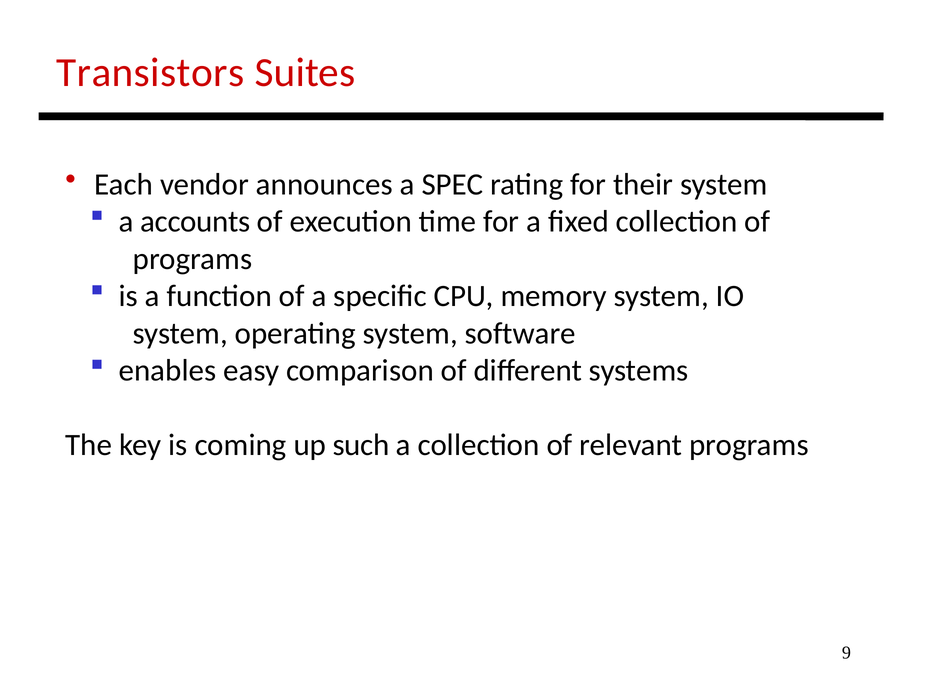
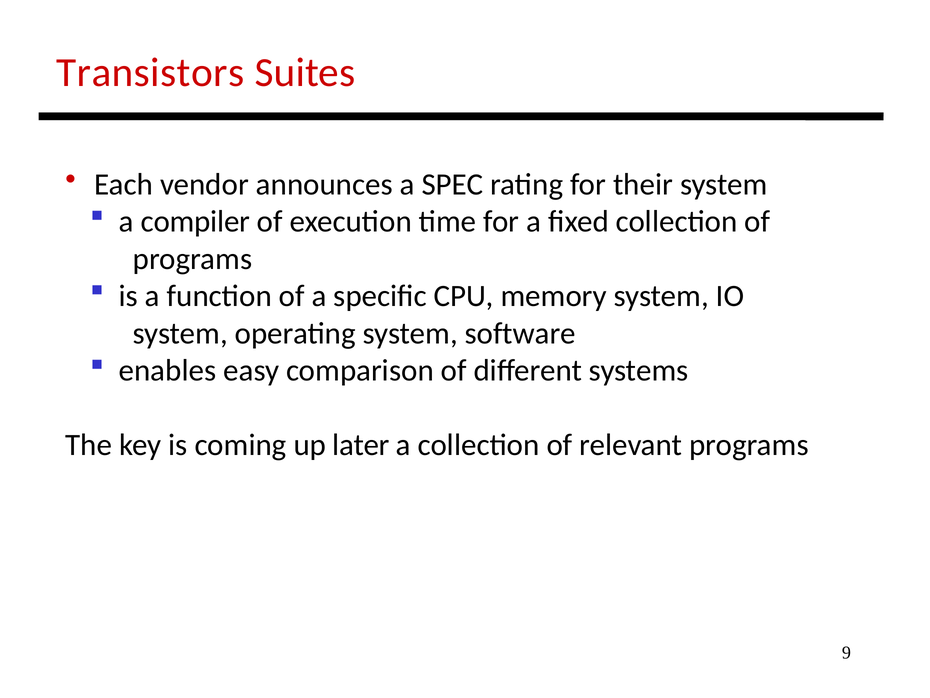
accounts: accounts -> compiler
such: such -> later
